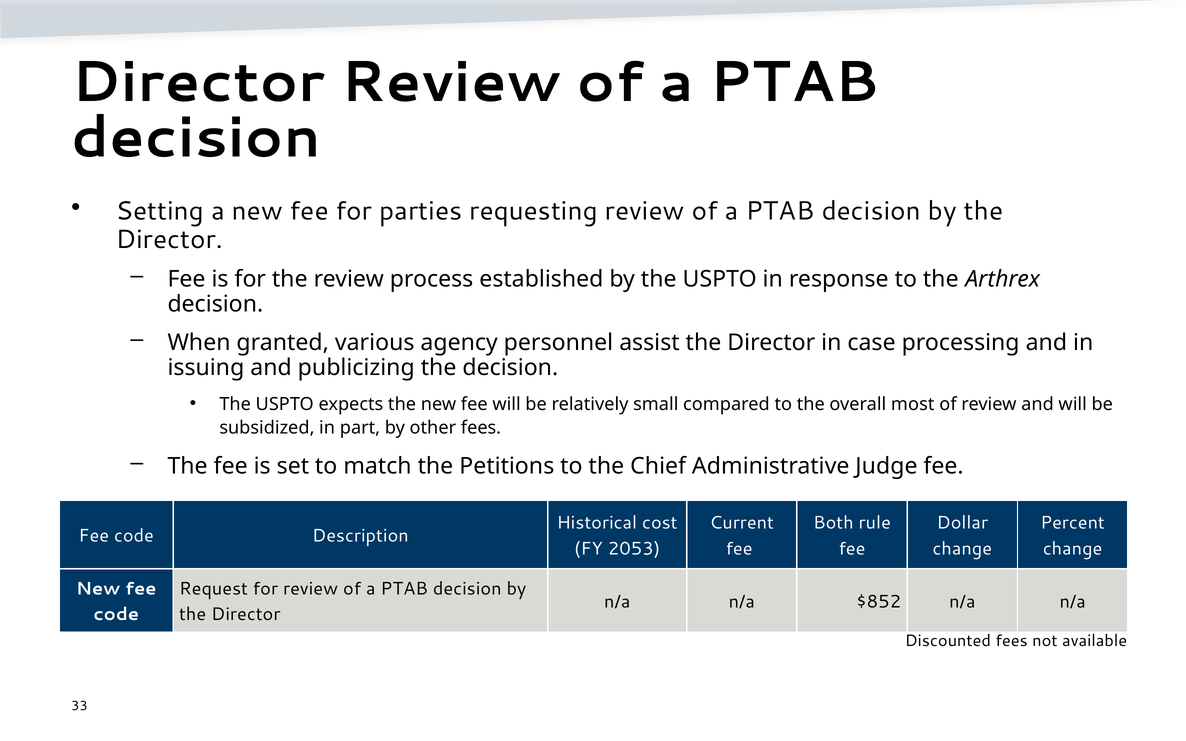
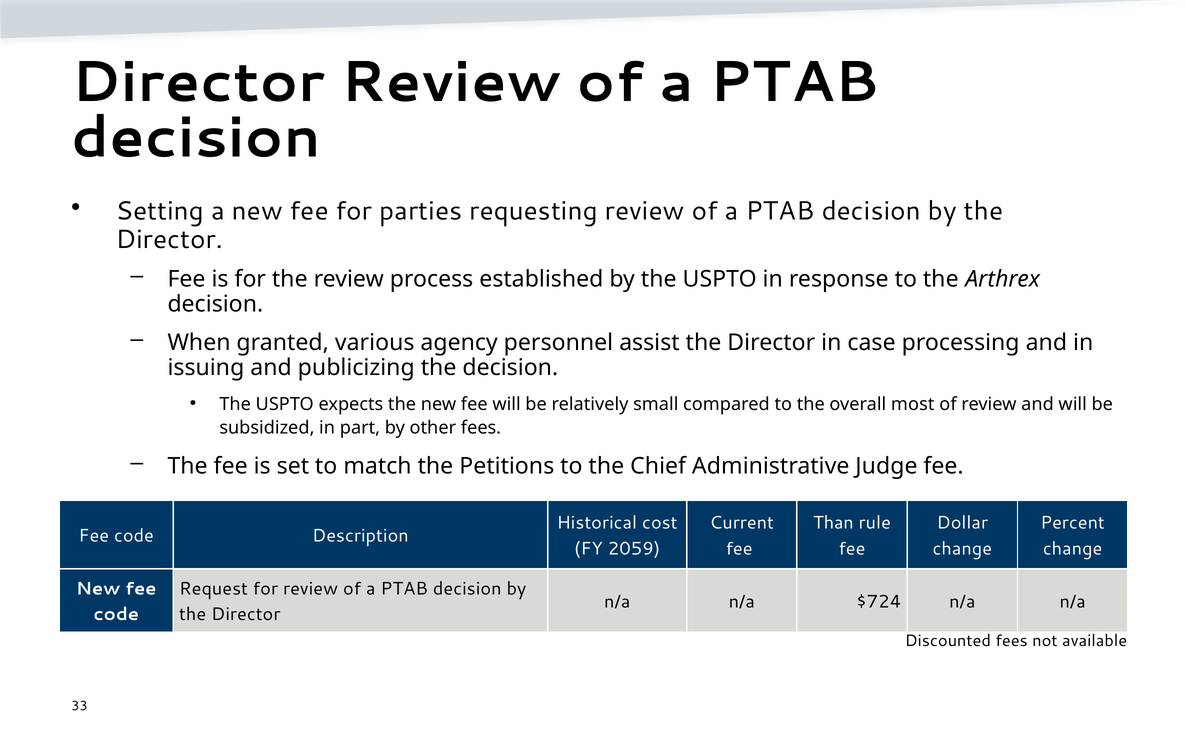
Both: Both -> Than
2053: 2053 -> 2059
$852: $852 -> $724
